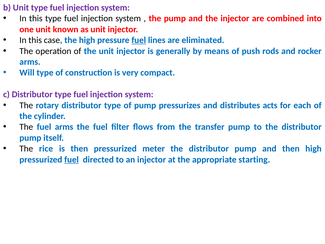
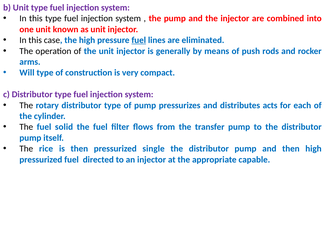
fuel arms: arms -> solid
meter: meter -> single
fuel at (72, 159) underline: present -> none
starting: starting -> capable
